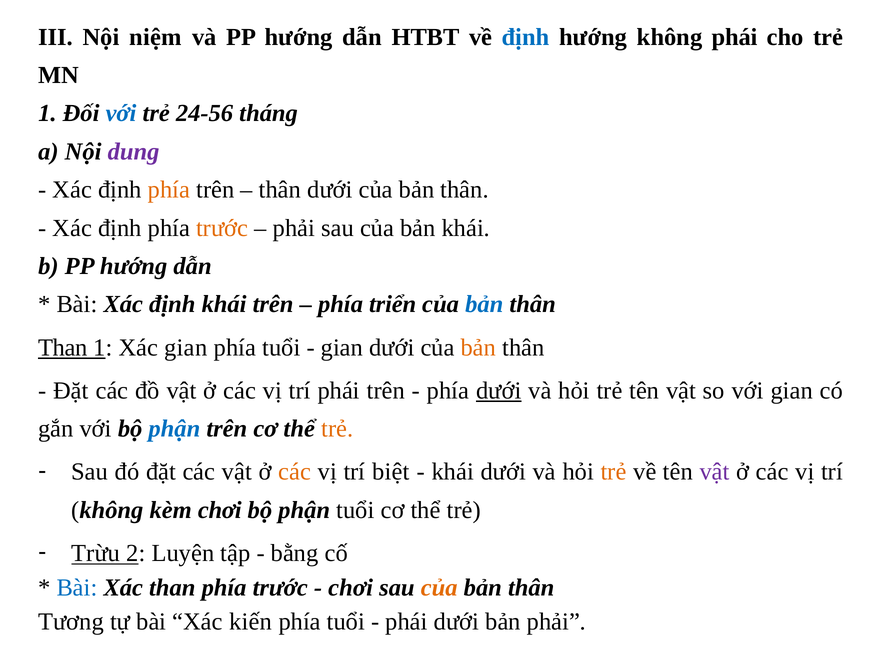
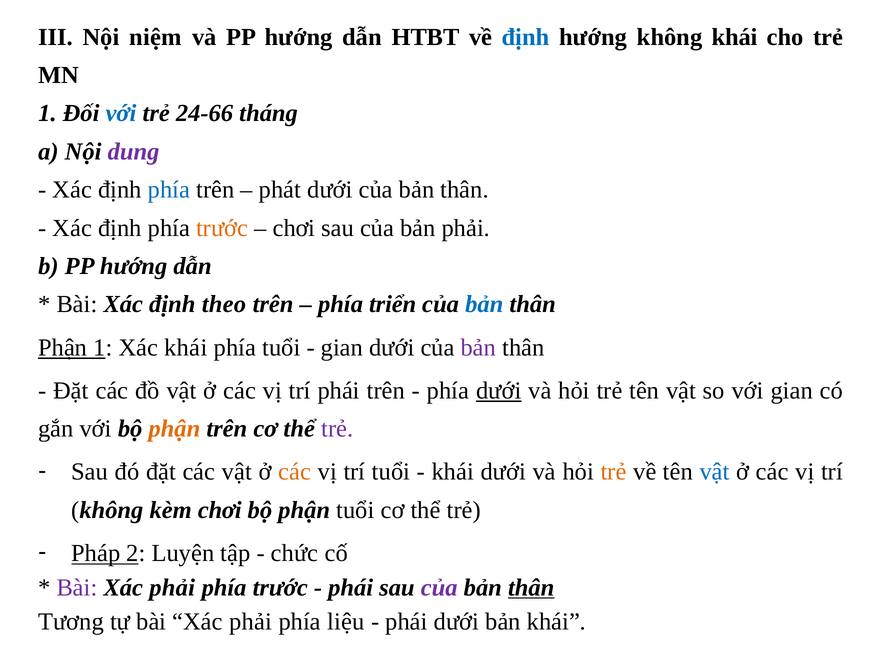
không phái: phái -> khái
24-56: 24-56 -> 24-66
phía at (169, 190) colour: orange -> blue
thân at (280, 190): thân -> phát
phải at (294, 228): phải -> chơi
bản khái: khái -> phải
định khái: khái -> theo
Than at (63, 348): Than -> Phận
Xác gian: gian -> khái
bản at (478, 348) colour: orange -> purple
phận at (174, 429) colour: blue -> orange
trẻ at (337, 429) colour: orange -> purple
trí biệt: biệt -> tuổi
vật at (715, 472) colour: purple -> blue
Trừu: Trừu -> Pháp
bằng: bằng -> chức
Bài at (77, 588) colour: blue -> purple
than at (172, 588): than -> phải
chơi at (351, 588): chơi -> phái
của at (439, 588) colour: orange -> purple
thân at (531, 588) underline: none -> present
tự bài Xác kiến: kiến -> phải
tuổi at (346, 622): tuổi -> liệu
bản phải: phải -> khái
